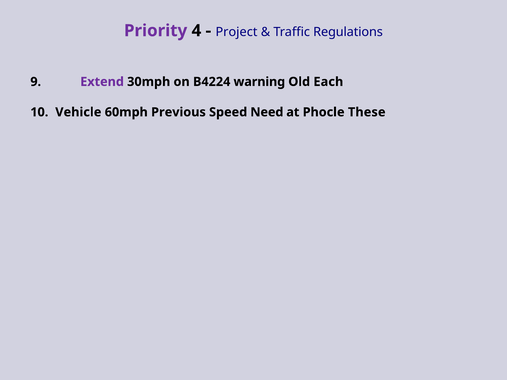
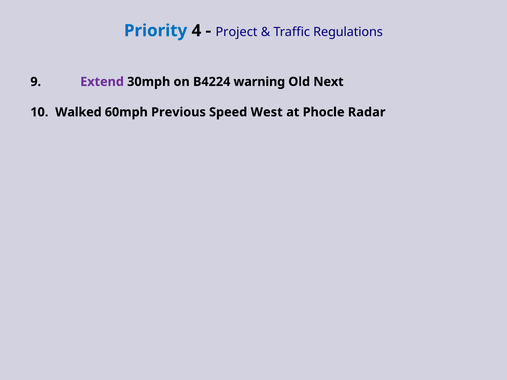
Priority colour: purple -> blue
Each: Each -> Next
Vehicle: Vehicle -> Walked
Need: Need -> West
These: These -> Radar
